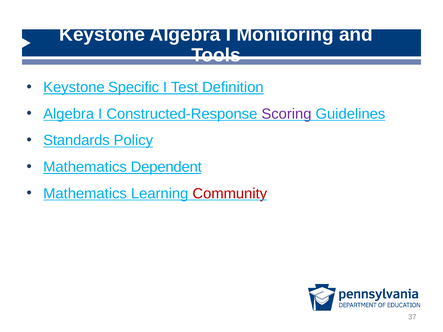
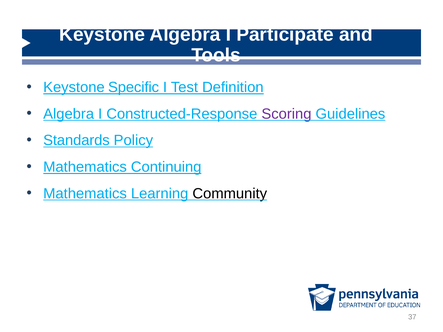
Monitoring: Monitoring -> Participate
Dependent: Dependent -> Continuing
Community colour: red -> black
